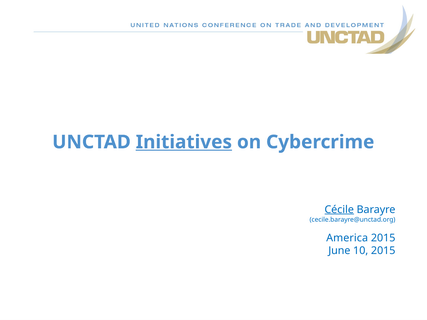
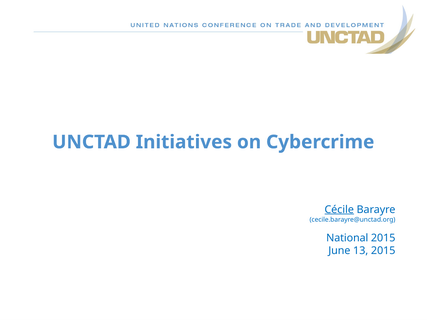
Initiatives underline: present -> none
America: America -> National
10: 10 -> 13
